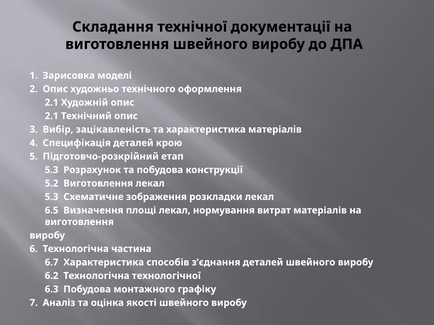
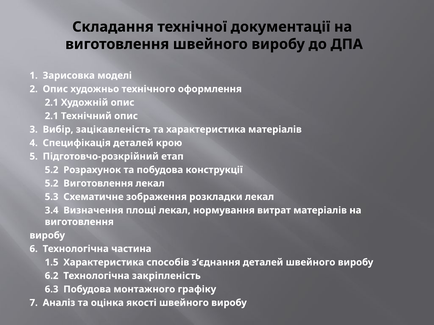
5.3 at (52, 170): 5.3 -> 5.2
6.5: 6.5 -> 3.4
6.7: 6.7 -> 1.5
технологічної: технологічної -> закріпленість
